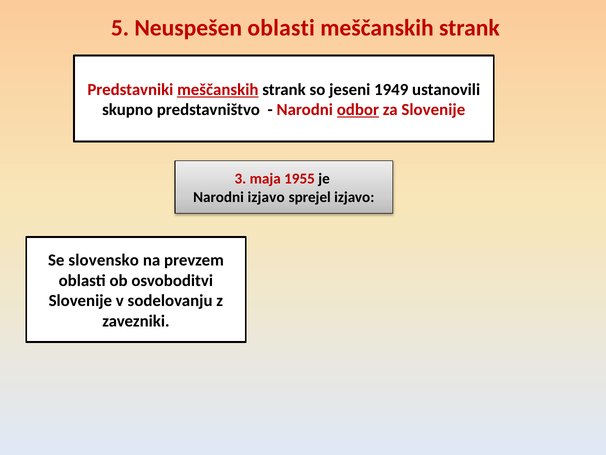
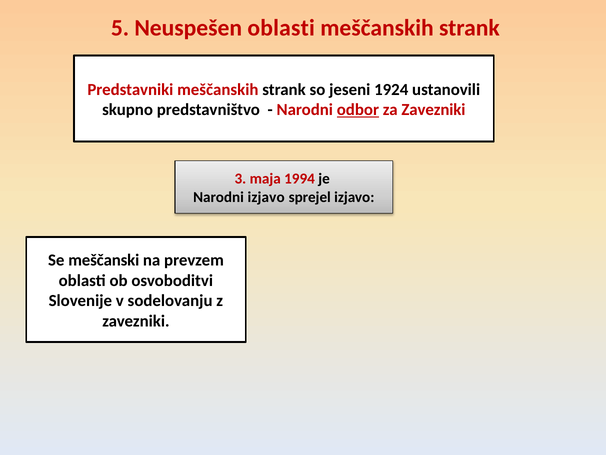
meščanskih at (218, 89) underline: present -> none
1949: 1949 -> 1924
za Slovenije: Slovenije -> Zavezniki
1955: 1955 -> 1994
slovensko: slovensko -> meščanski
